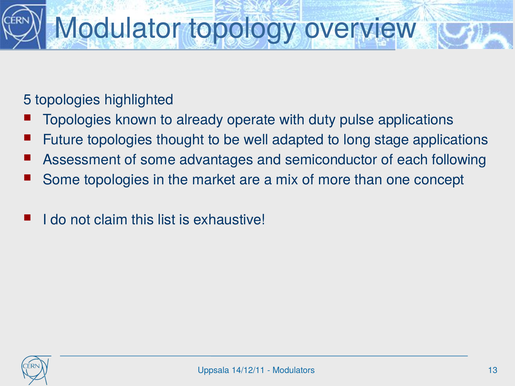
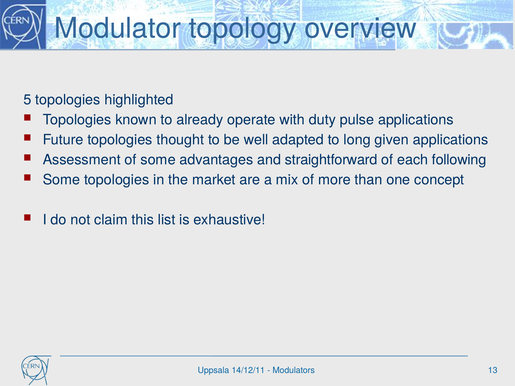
stage: stage -> given
semiconductor: semiconductor -> straightforward
